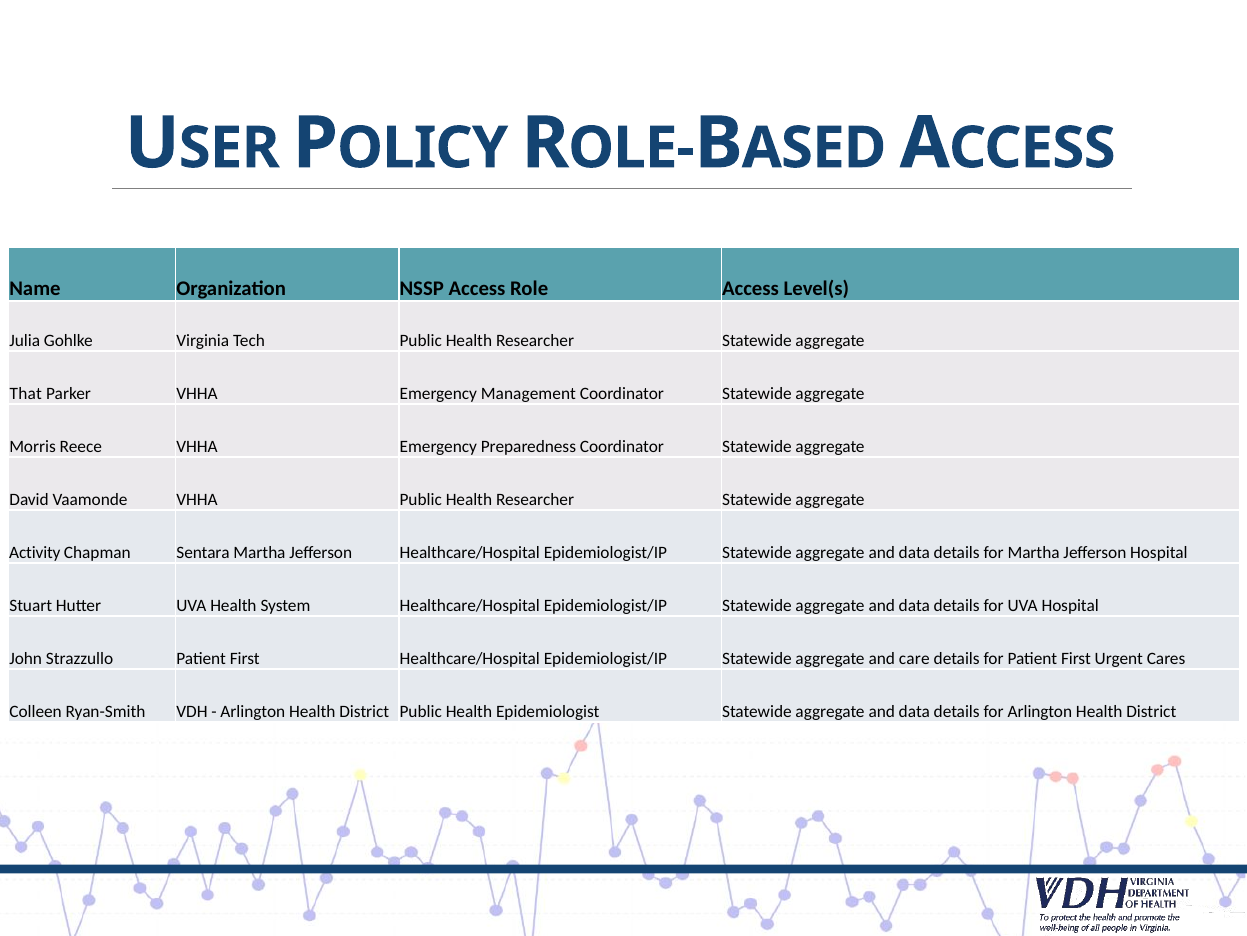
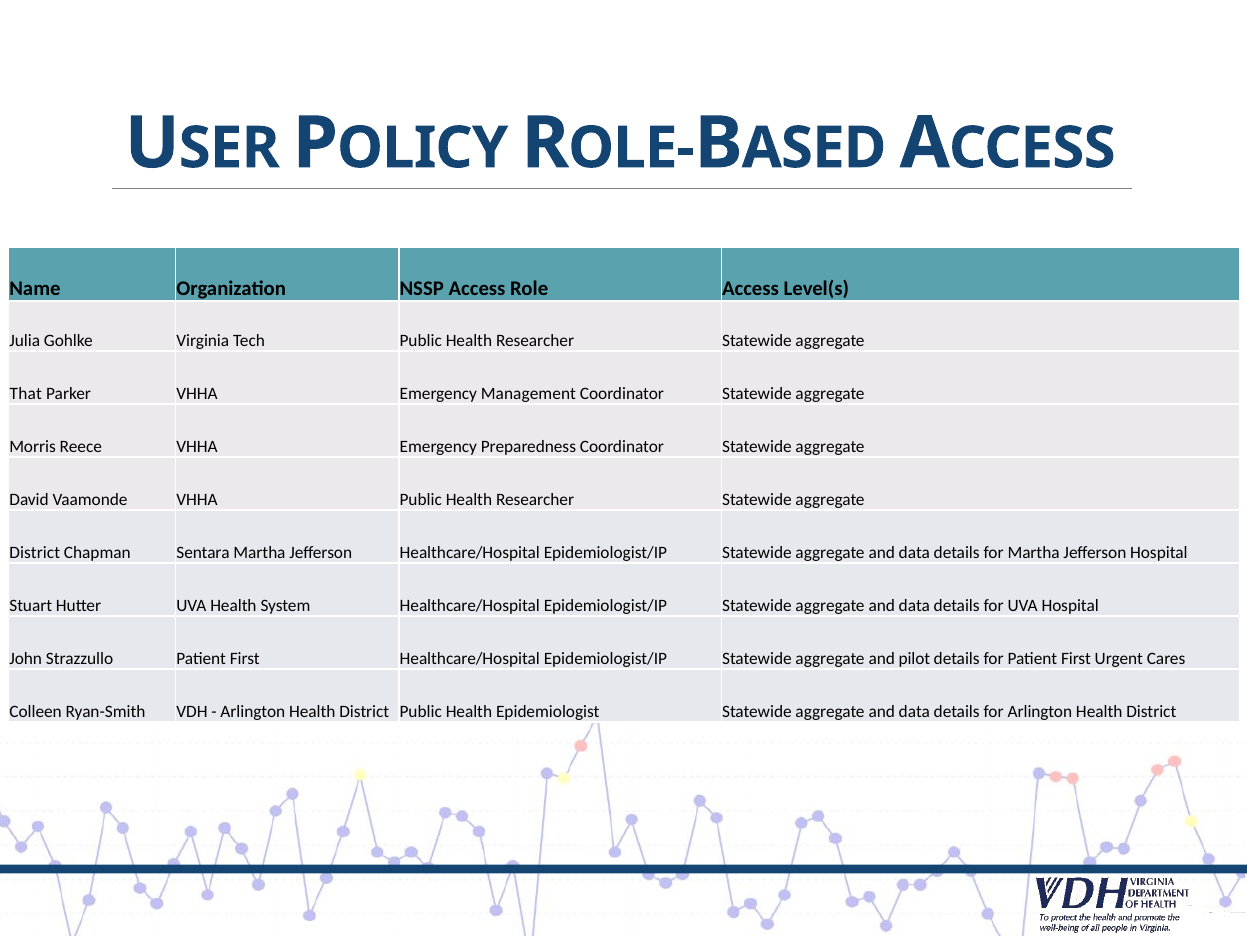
Activity at (35, 552): Activity -> District
care: care -> pilot
